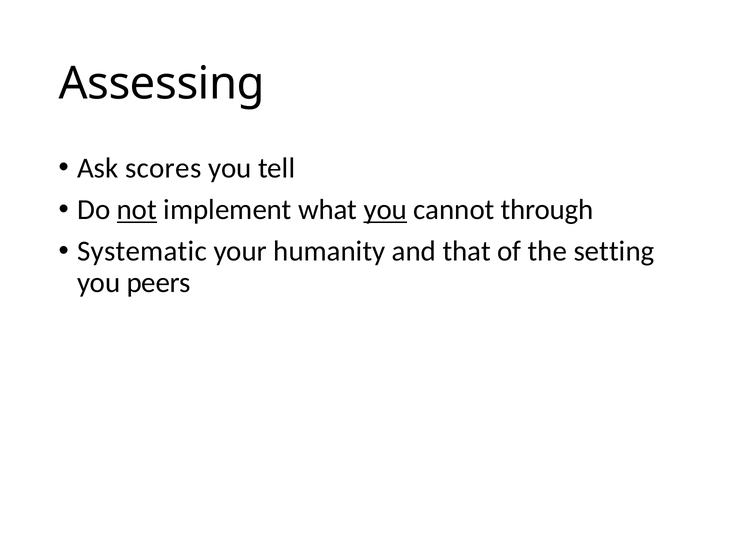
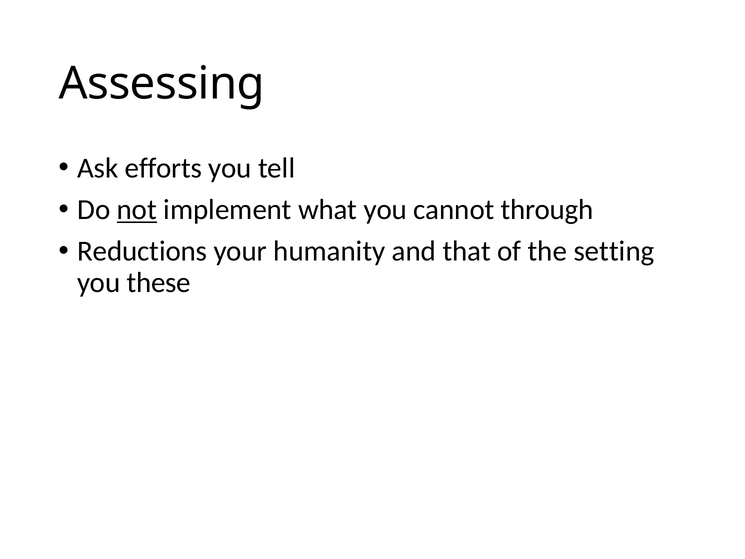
scores: scores -> efforts
you at (385, 210) underline: present -> none
Systematic: Systematic -> Reductions
peers: peers -> these
